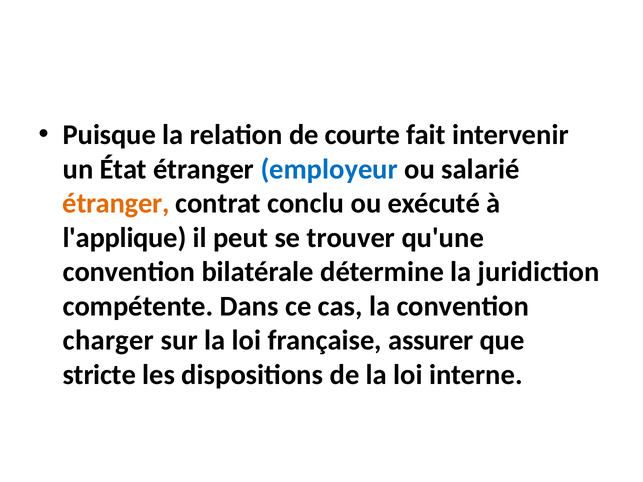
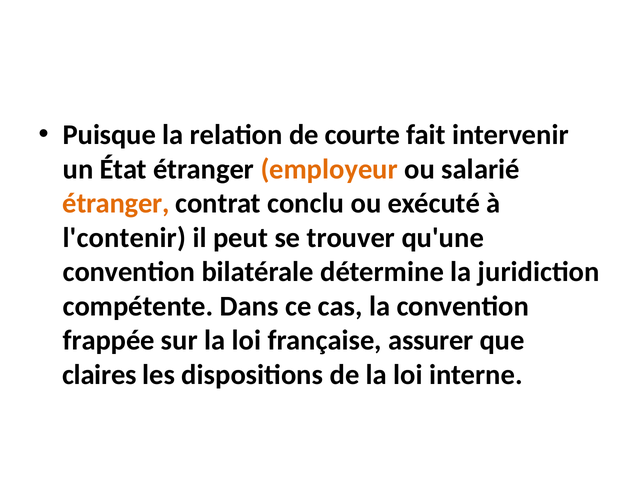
employeur colour: blue -> orange
l'applique: l'applique -> l'contenir
charger: charger -> frappée
stricte: stricte -> claires
